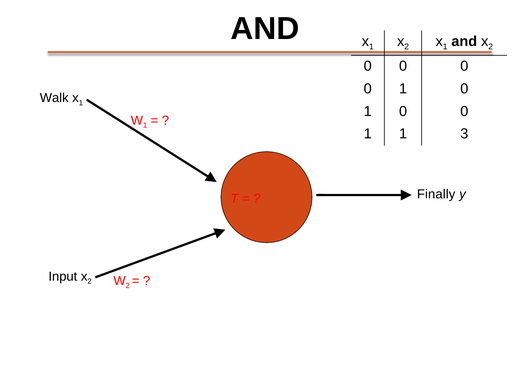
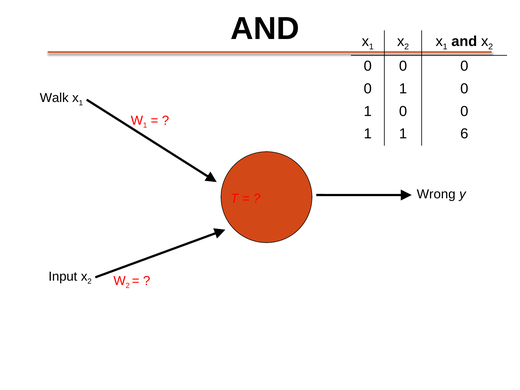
3: 3 -> 6
Finally: Finally -> Wrong
